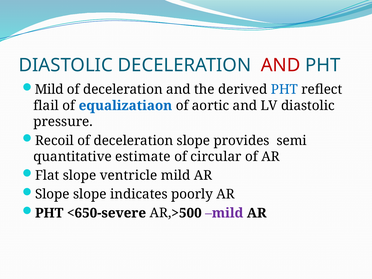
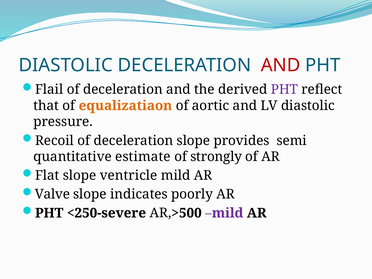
Mild at (49, 90): Mild -> Flail
PHT at (284, 90) colour: blue -> purple
flail: flail -> that
equalizatiaon colour: blue -> orange
circular: circular -> strongly
Slope at (52, 194): Slope -> Valve
<650-severe: <650-severe -> <250-severe
